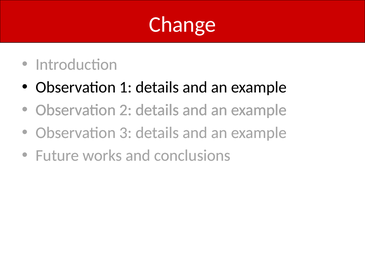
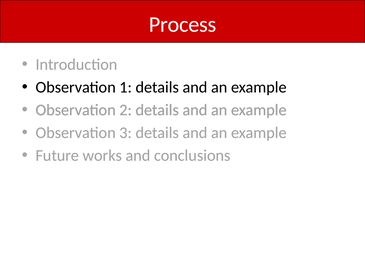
Change: Change -> Process
